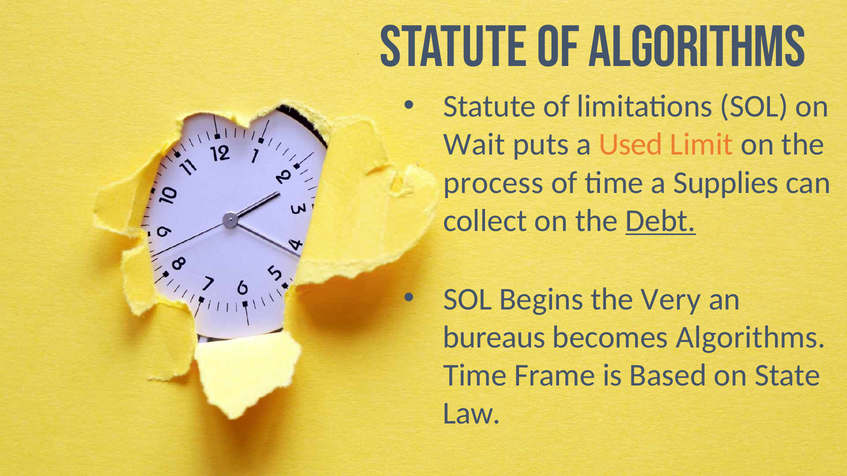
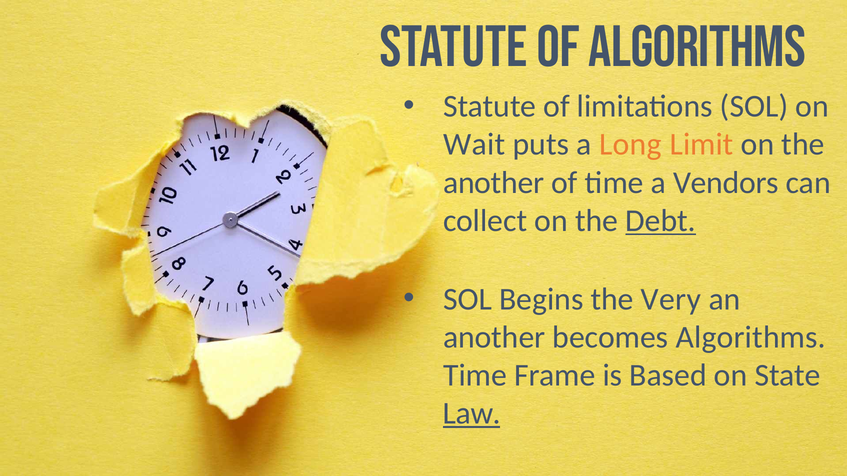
Used: Used -> Long
process at (493, 183): process -> another
Supplies: Supplies -> Vendors
bureaus at (494, 337): bureaus -> another
Law underline: none -> present
